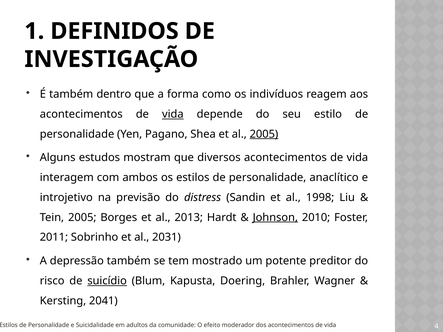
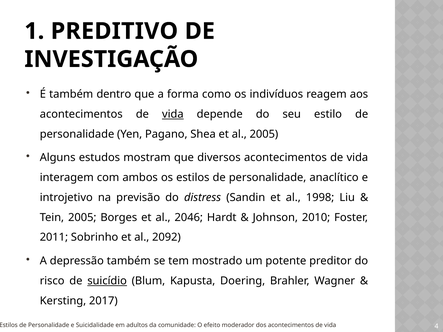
DEFINIDOS: DEFINIDOS -> PREDITIVO
2005 at (264, 134) underline: present -> none
2013: 2013 -> 2046
Johnson underline: present -> none
2031: 2031 -> 2092
2041: 2041 -> 2017
